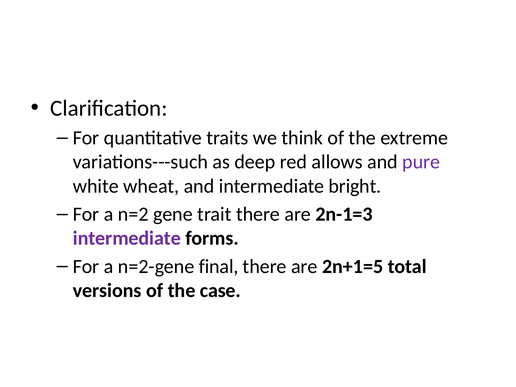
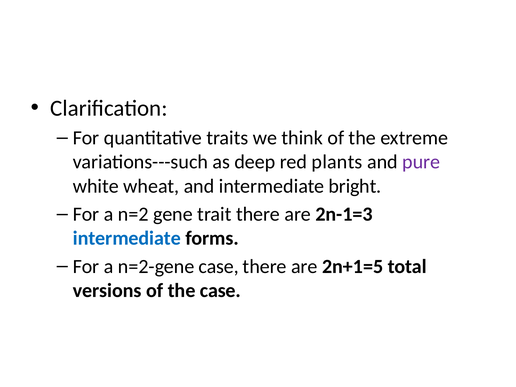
allows: allows -> plants
intermediate at (127, 238) colour: purple -> blue
n=2-gene final: final -> case
